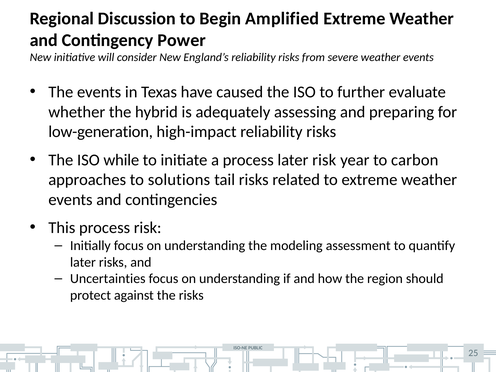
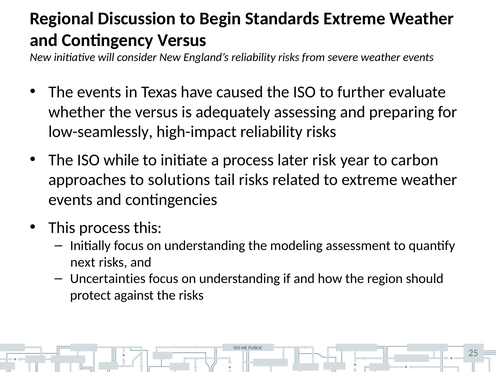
Amplified: Amplified -> Standards
Contingency Power: Power -> Versus
the hybrid: hybrid -> versus
low-generation: low-generation -> low-seamlessly
process risk: risk -> this
later at (83, 262): later -> next
